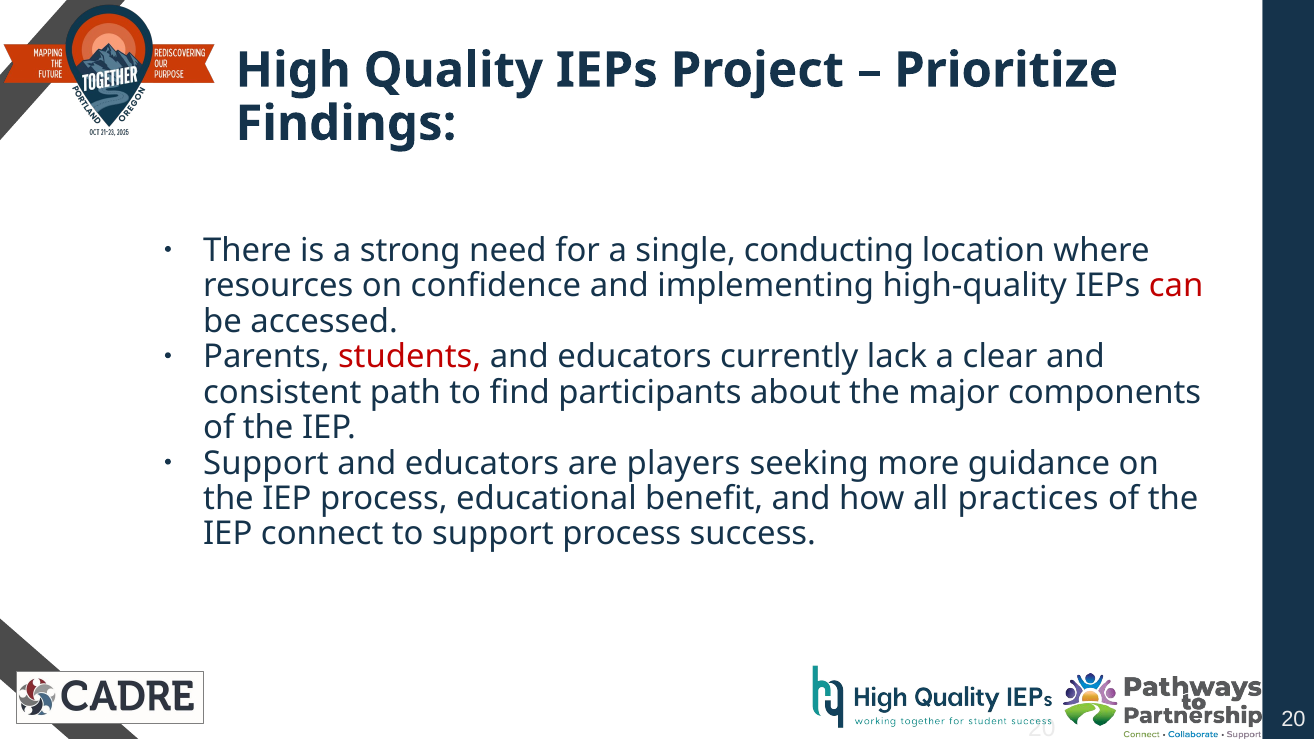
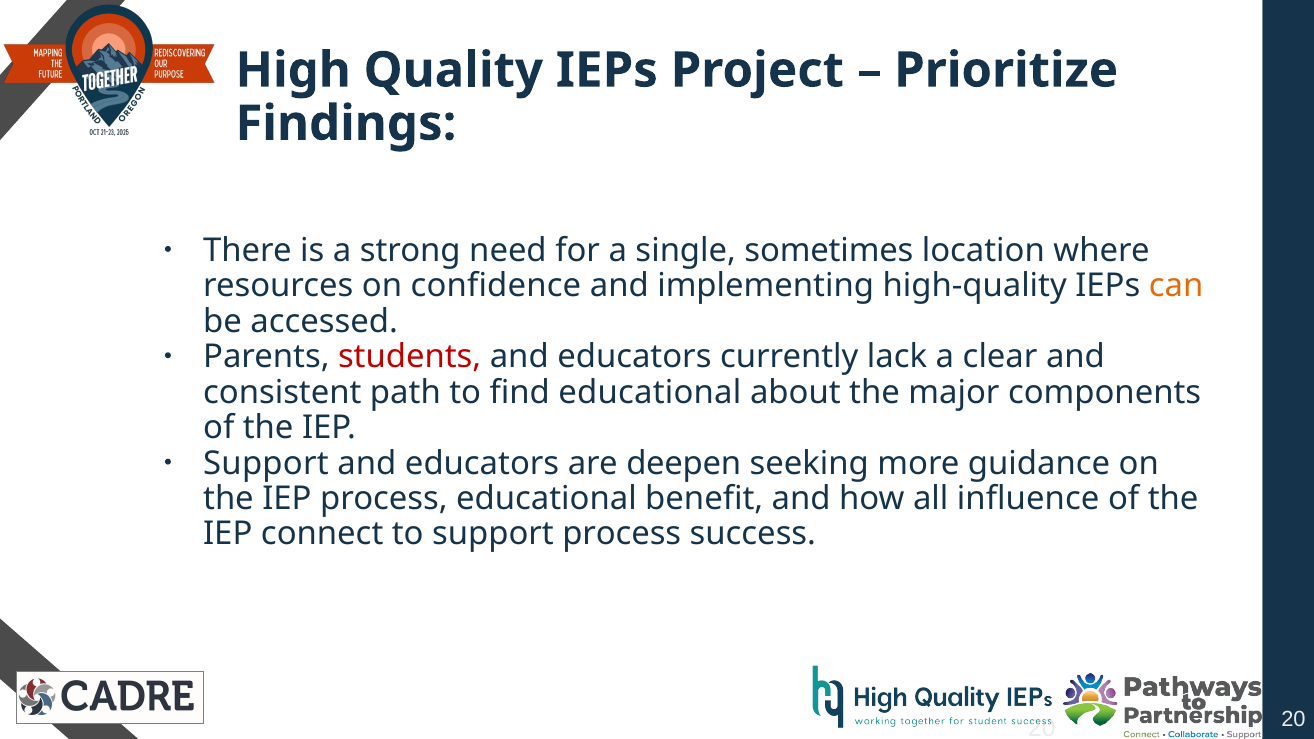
conducting: conducting -> sometimes
can colour: red -> orange
find participants: participants -> educational
players: players -> deepen
practices: practices -> influence
